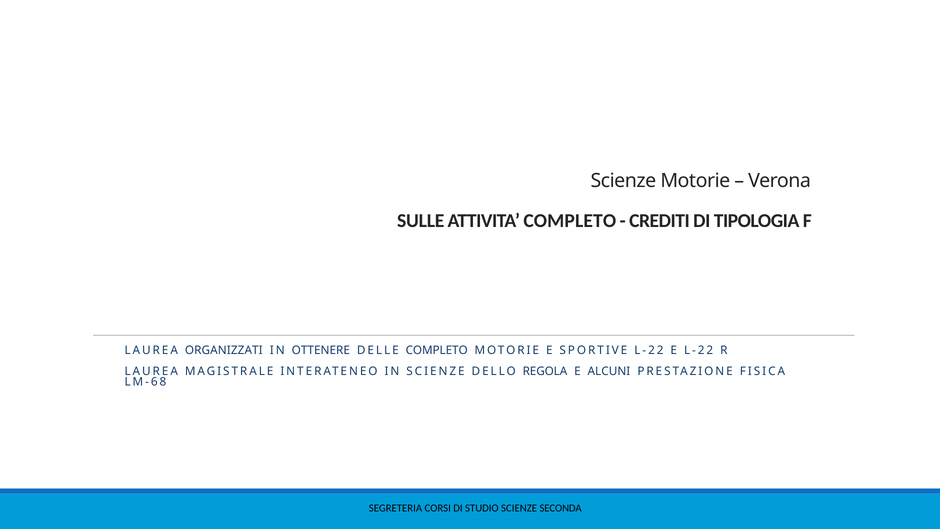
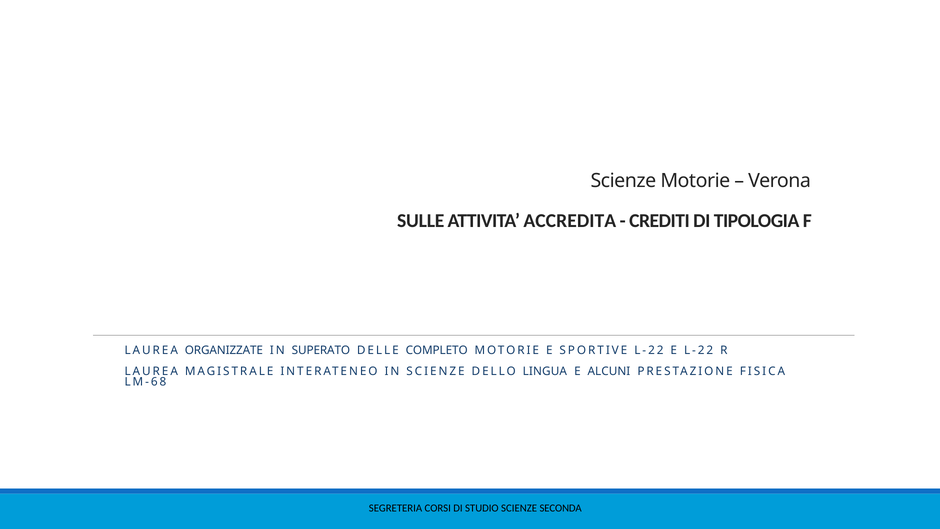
ATTIVITA COMPLETO: COMPLETO -> ACCREDITA
ORGANIZZATI: ORGANIZZATI -> ORGANIZZATE
OTTENERE: OTTENERE -> SUPERATO
REGOLA: REGOLA -> LINGUA
